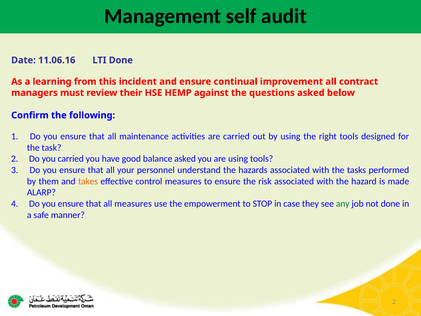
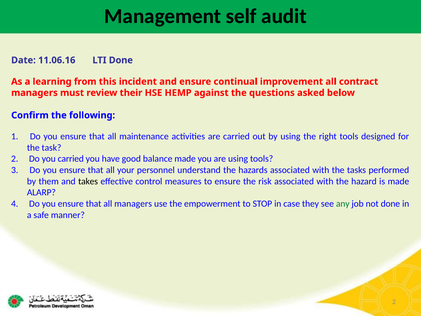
balance asked: asked -> made
takes colour: orange -> black
all measures: measures -> managers
